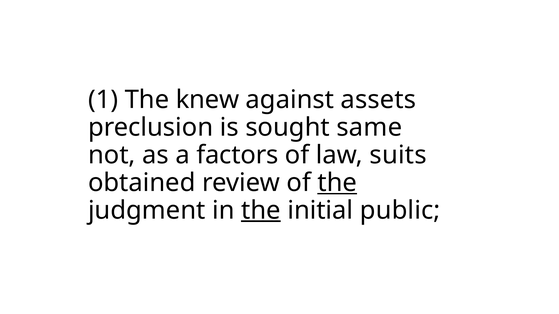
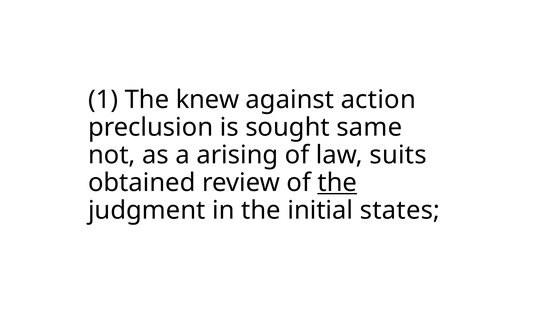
assets: assets -> action
factors: factors -> arising
the at (261, 211) underline: present -> none
public: public -> states
